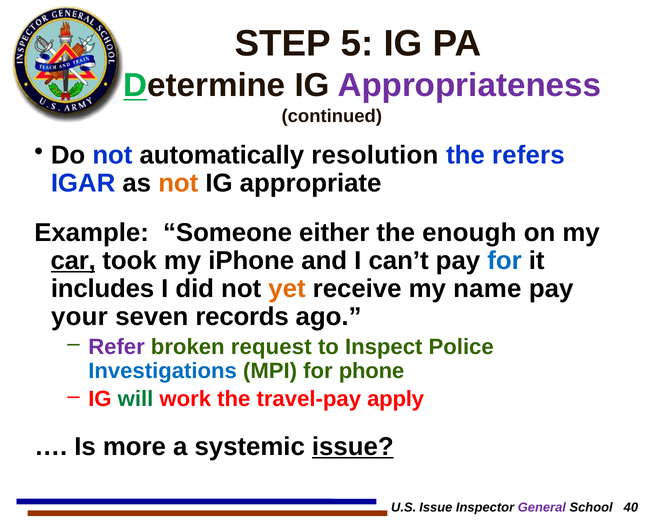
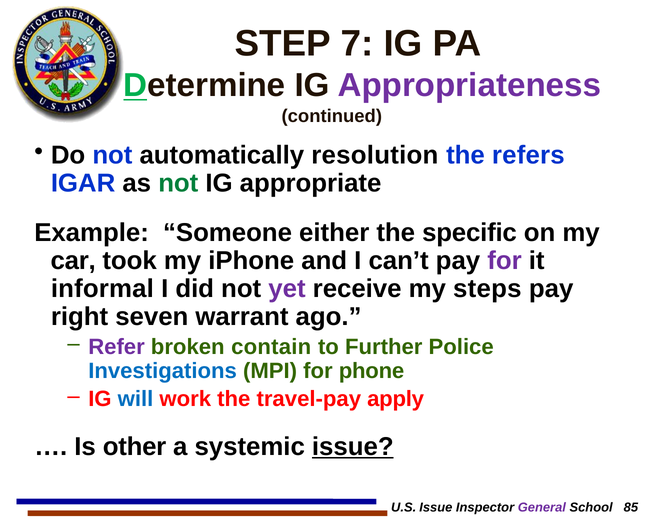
5: 5 -> 7
not at (178, 183) colour: orange -> green
enough: enough -> specific
car underline: present -> none
for at (505, 261) colour: blue -> purple
includes: includes -> informal
yet colour: orange -> purple
name: name -> steps
your: your -> right
records: records -> warrant
request: request -> contain
Inspect: Inspect -> Further
will colour: green -> blue
more: more -> other
40: 40 -> 85
